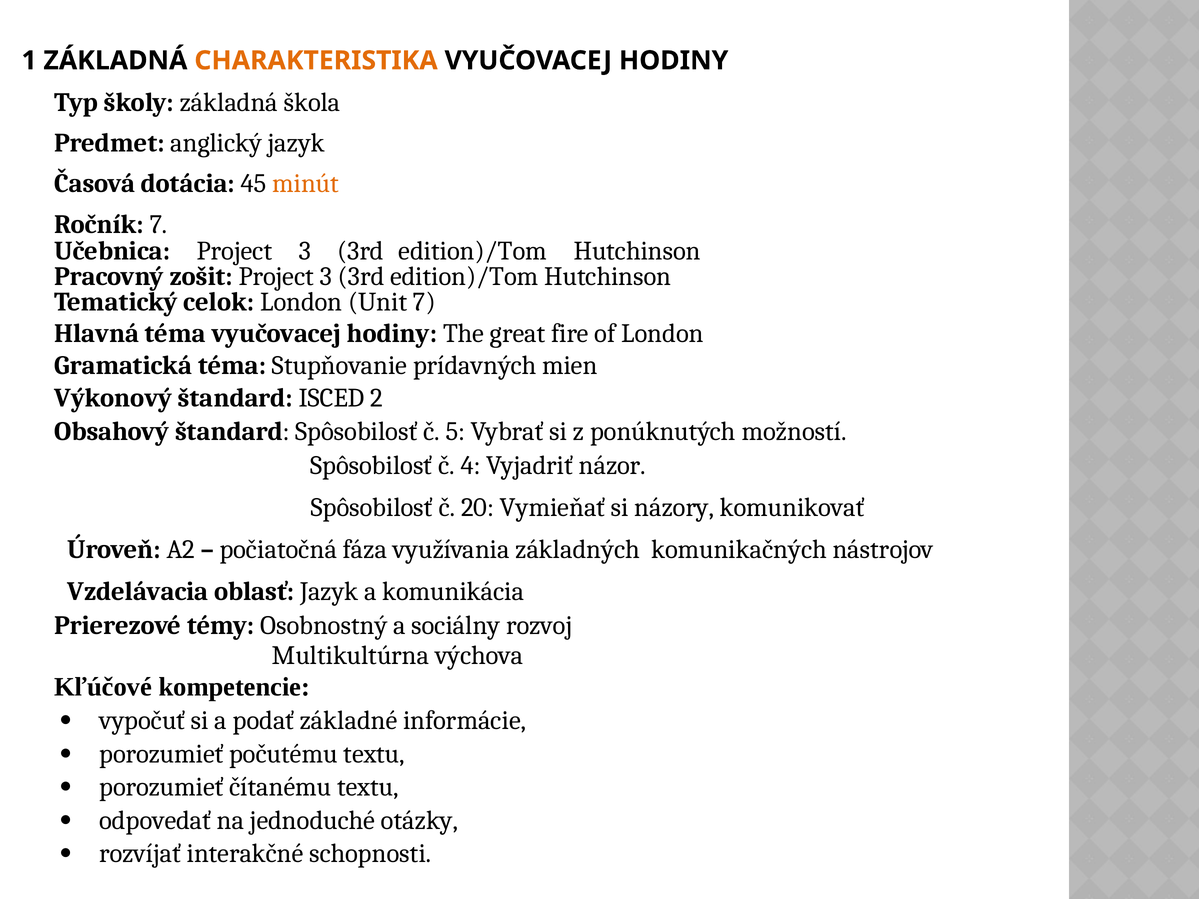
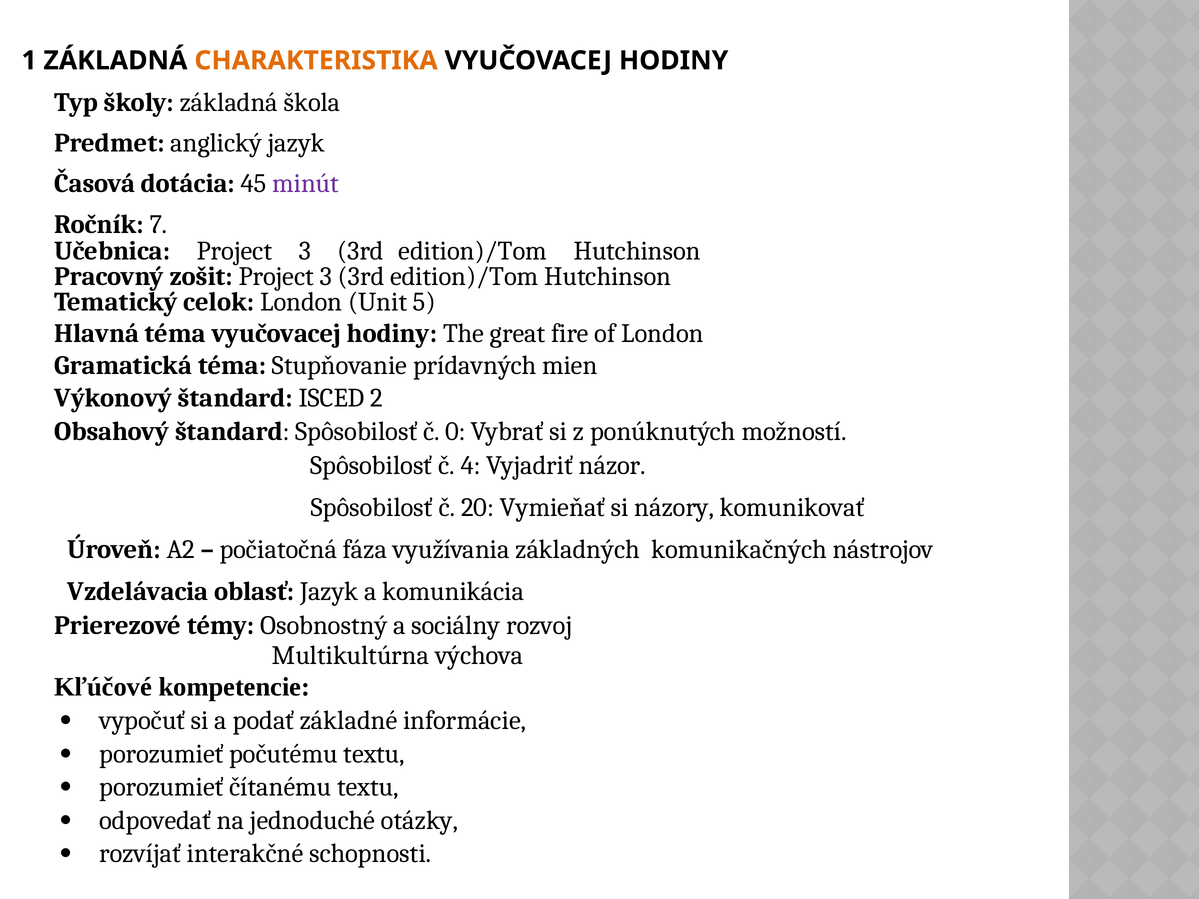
minút colour: orange -> purple
Unit 7: 7 -> 5
5: 5 -> 0
